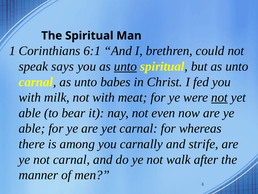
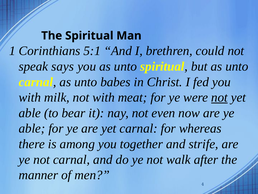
6:1: 6:1 -> 5:1
unto at (125, 66) underline: present -> none
carnally: carnally -> together
